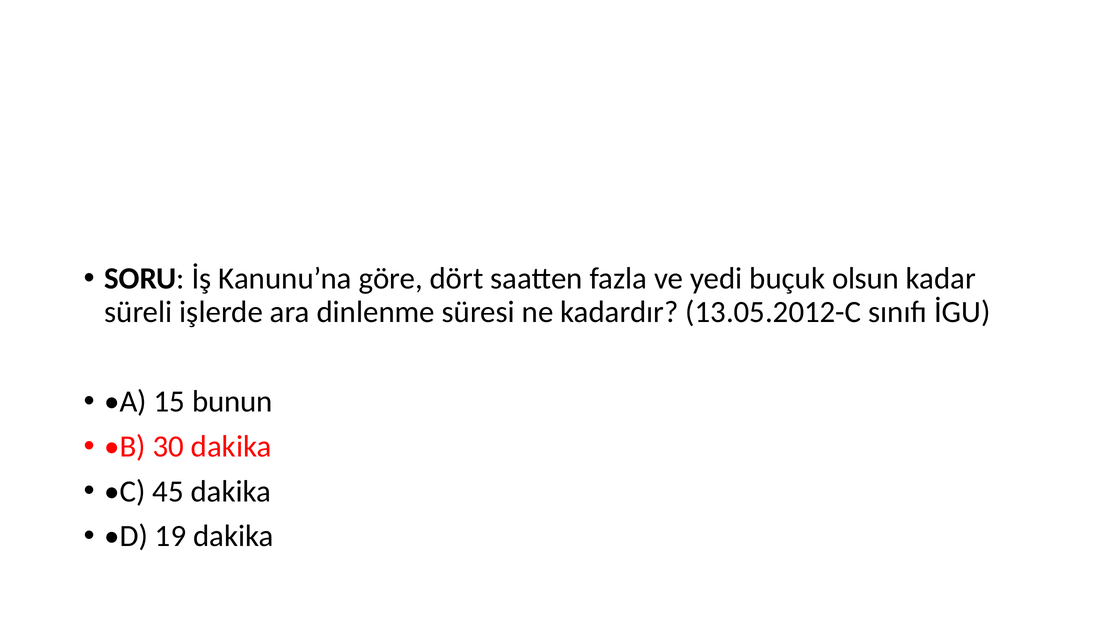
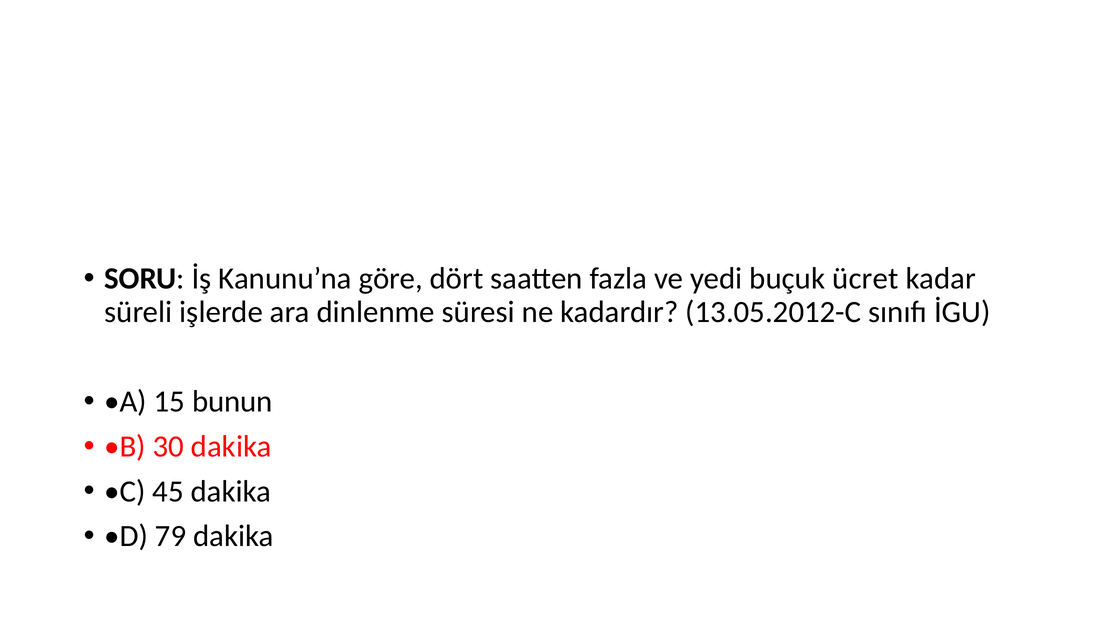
olsun: olsun -> ücret
19: 19 -> 79
